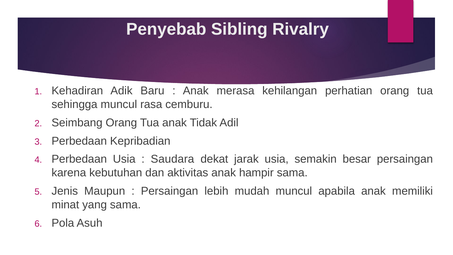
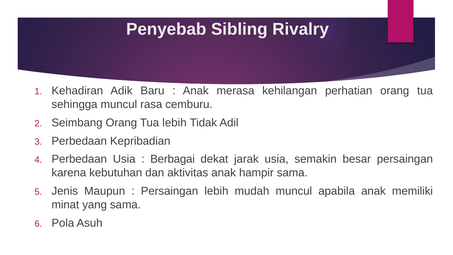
Tua anak: anak -> lebih
Saudara: Saudara -> Berbagai
